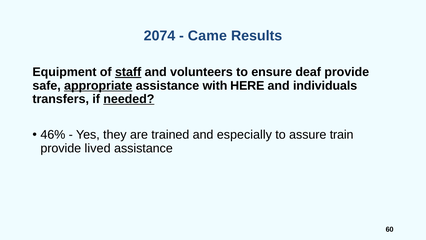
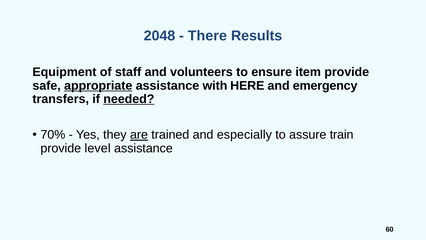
2074: 2074 -> 2048
Came: Came -> There
staff underline: present -> none
deaf: deaf -> item
individuals: individuals -> emergency
46%: 46% -> 70%
are underline: none -> present
lived: lived -> level
